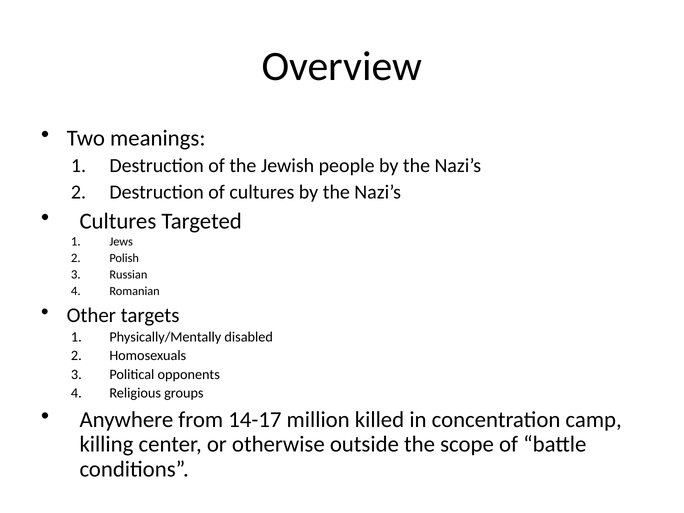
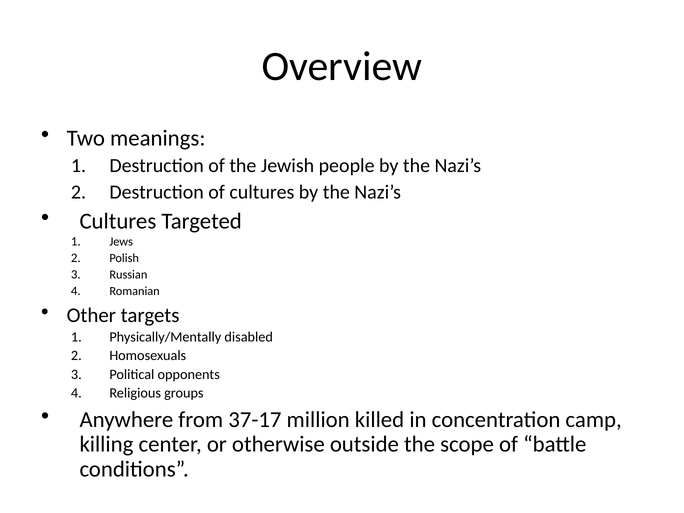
14-17: 14-17 -> 37-17
